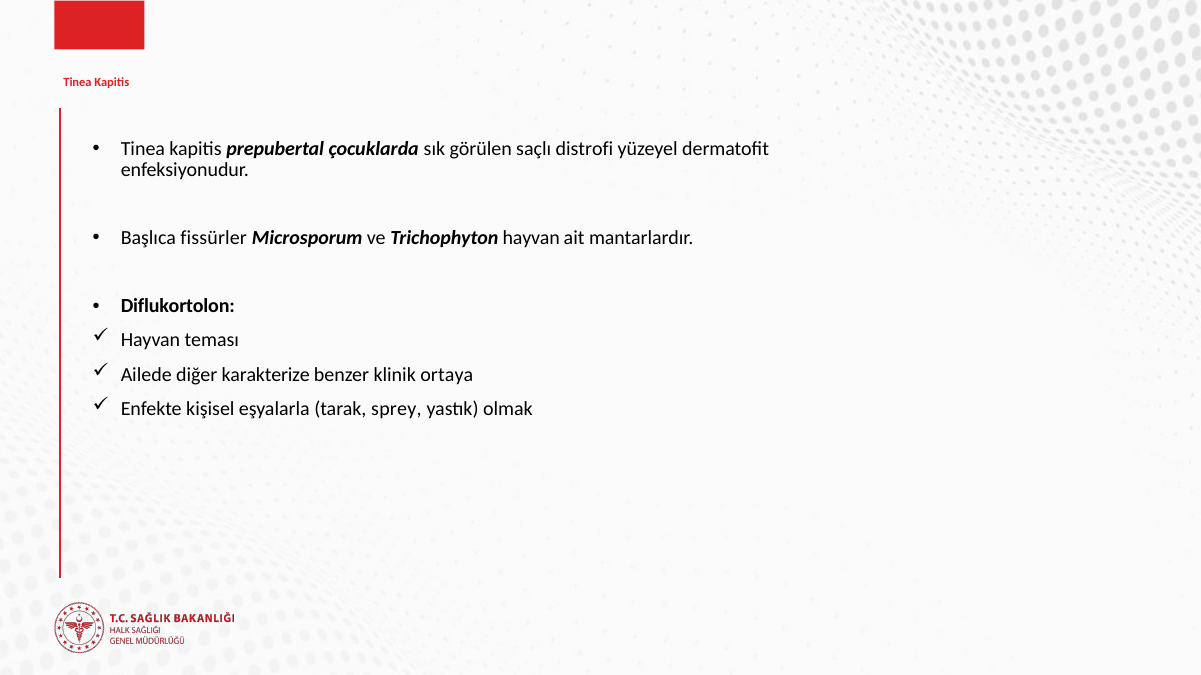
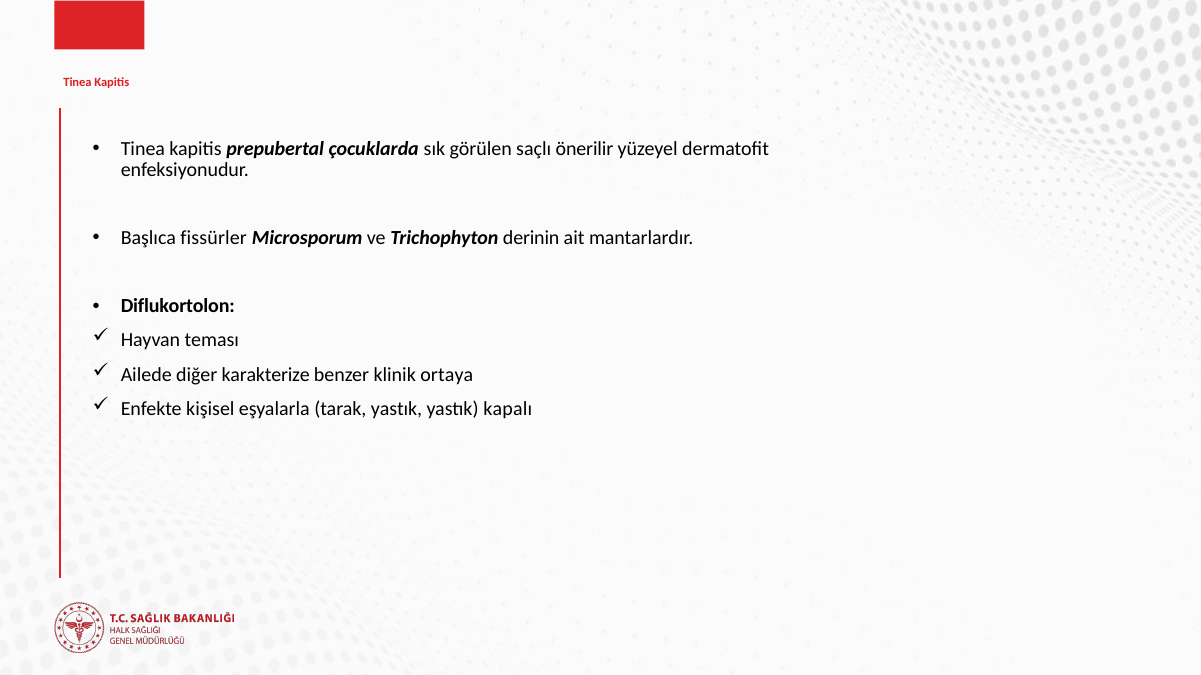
distrofi: distrofi -> önerilir
Trichophyton hayvan: hayvan -> derinin
tarak sprey: sprey -> yastık
olmak: olmak -> kapalı
